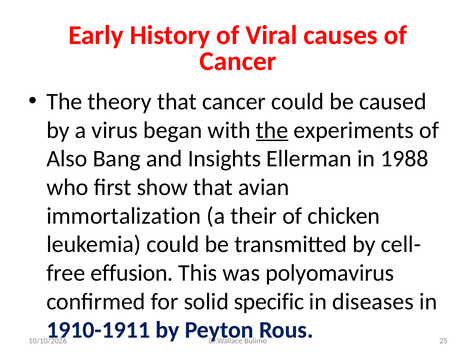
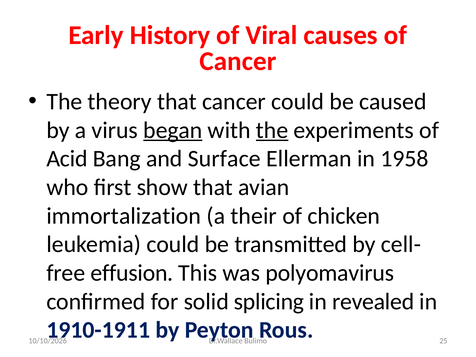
began underline: none -> present
Also: Also -> Acid
Insights: Insights -> Surface
1988: 1988 -> 1958
specific: specific -> splicing
diseases: diseases -> revealed
